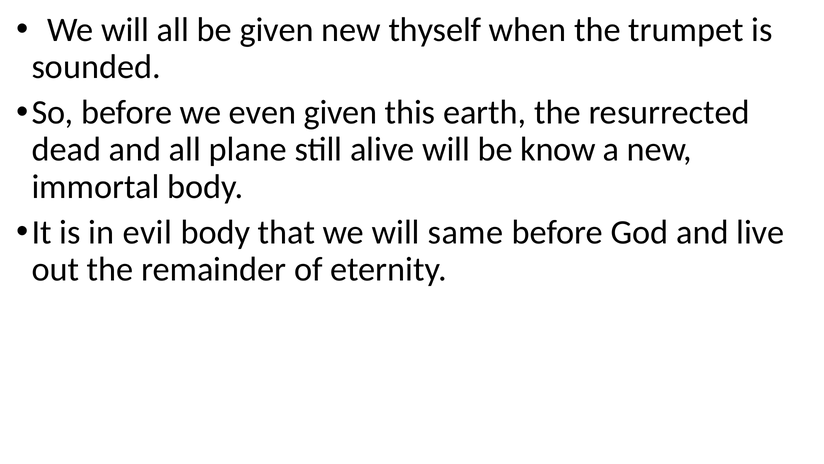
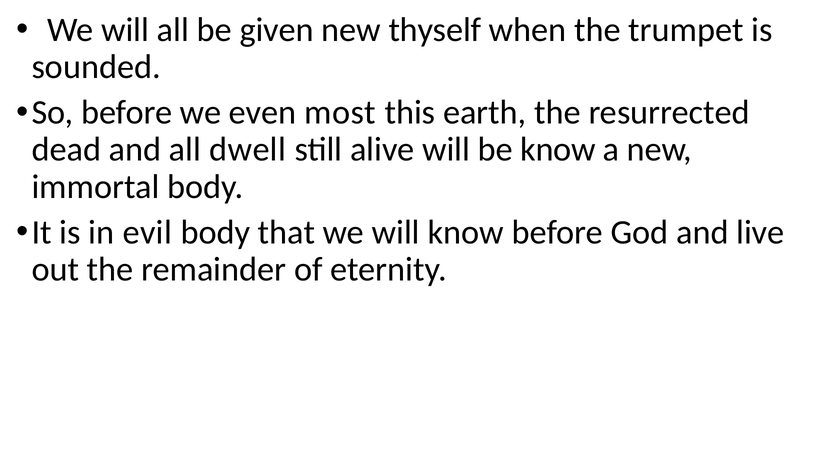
even given: given -> most
plane: plane -> dwell
will same: same -> know
